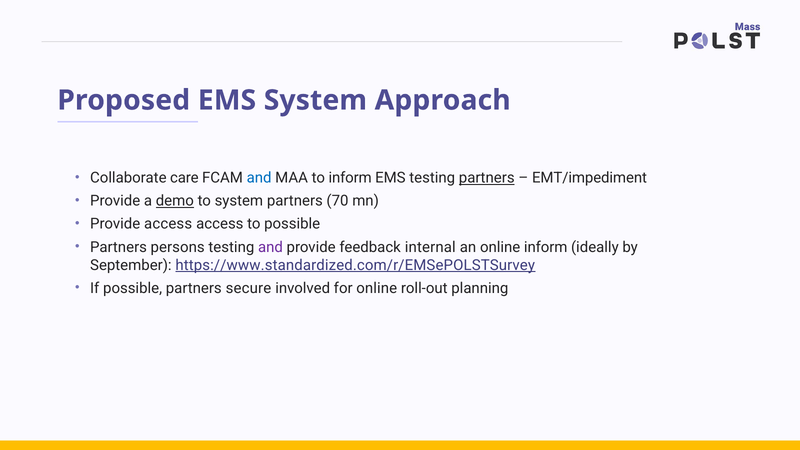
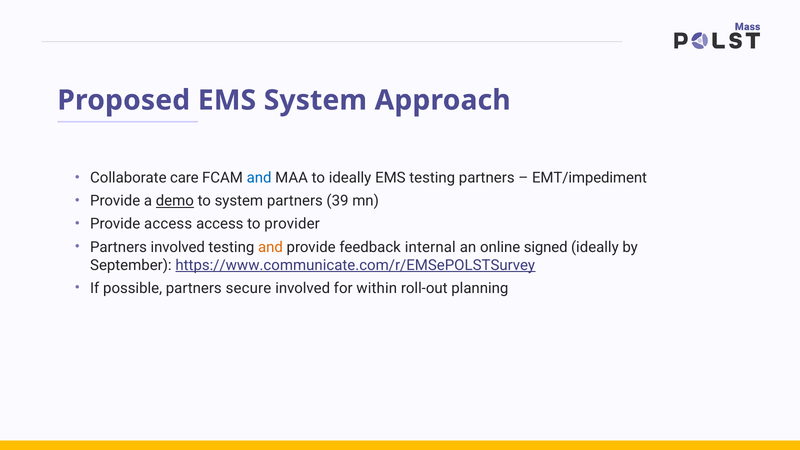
to inform: inform -> ideally
partners at (487, 178) underline: present -> none
70: 70 -> 39
to possible: possible -> provider
Partners persons: persons -> involved
and at (270, 247) colour: purple -> orange
online inform: inform -> signed
https://www.standardized.com/r/EMSePOLSTSurvey: https://www.standardized.com/r/EMSePOLSTSurvey -> https://www.communicate.com/r/EMSePOLSTSurvey
for online: online -> within
